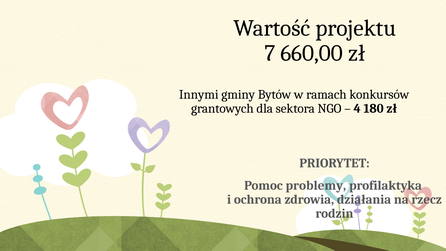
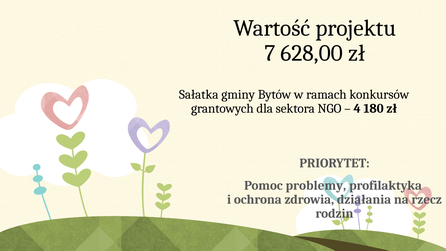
660,00: 660,00 -> 628,00
Innymi: Innymi -> Sałatka
